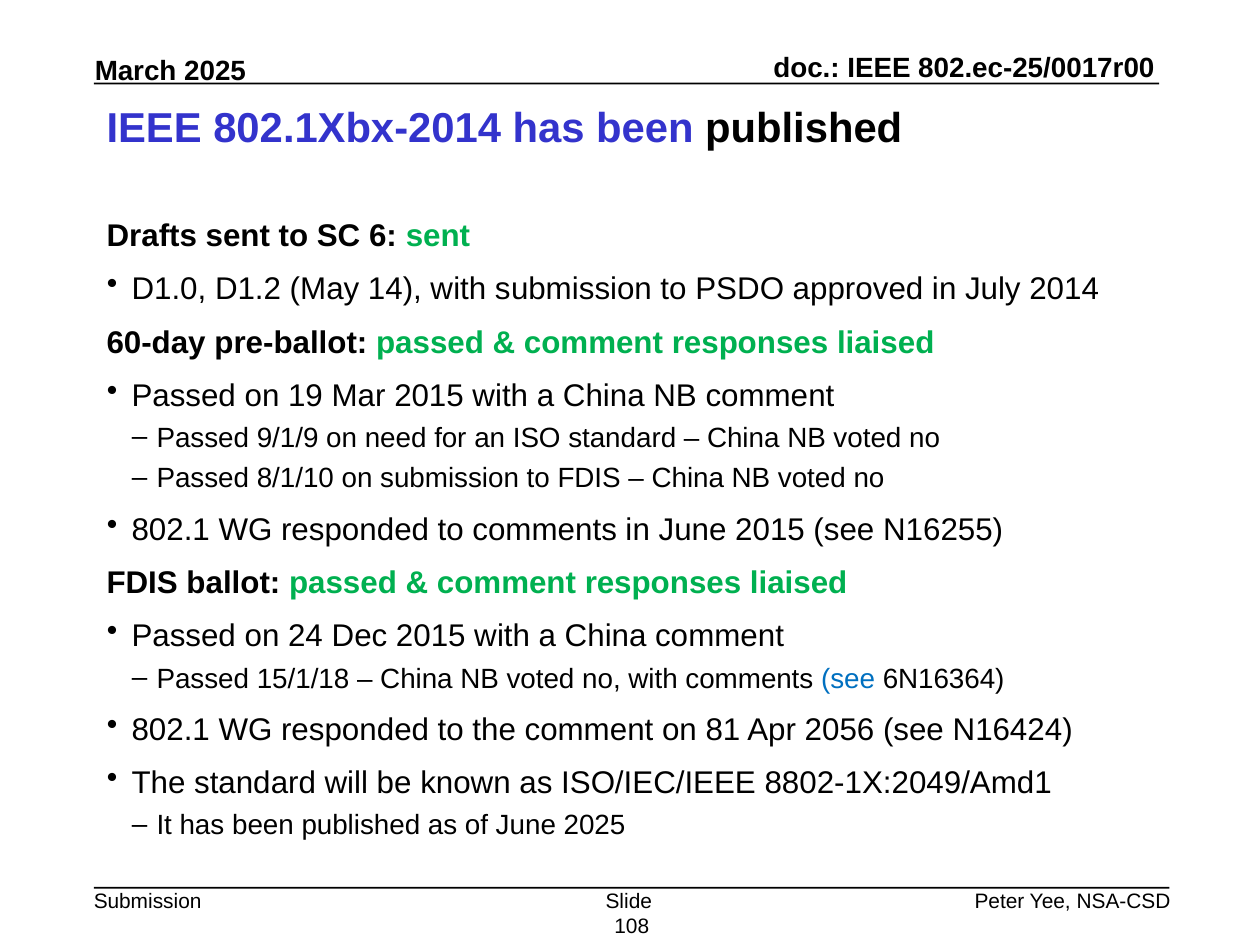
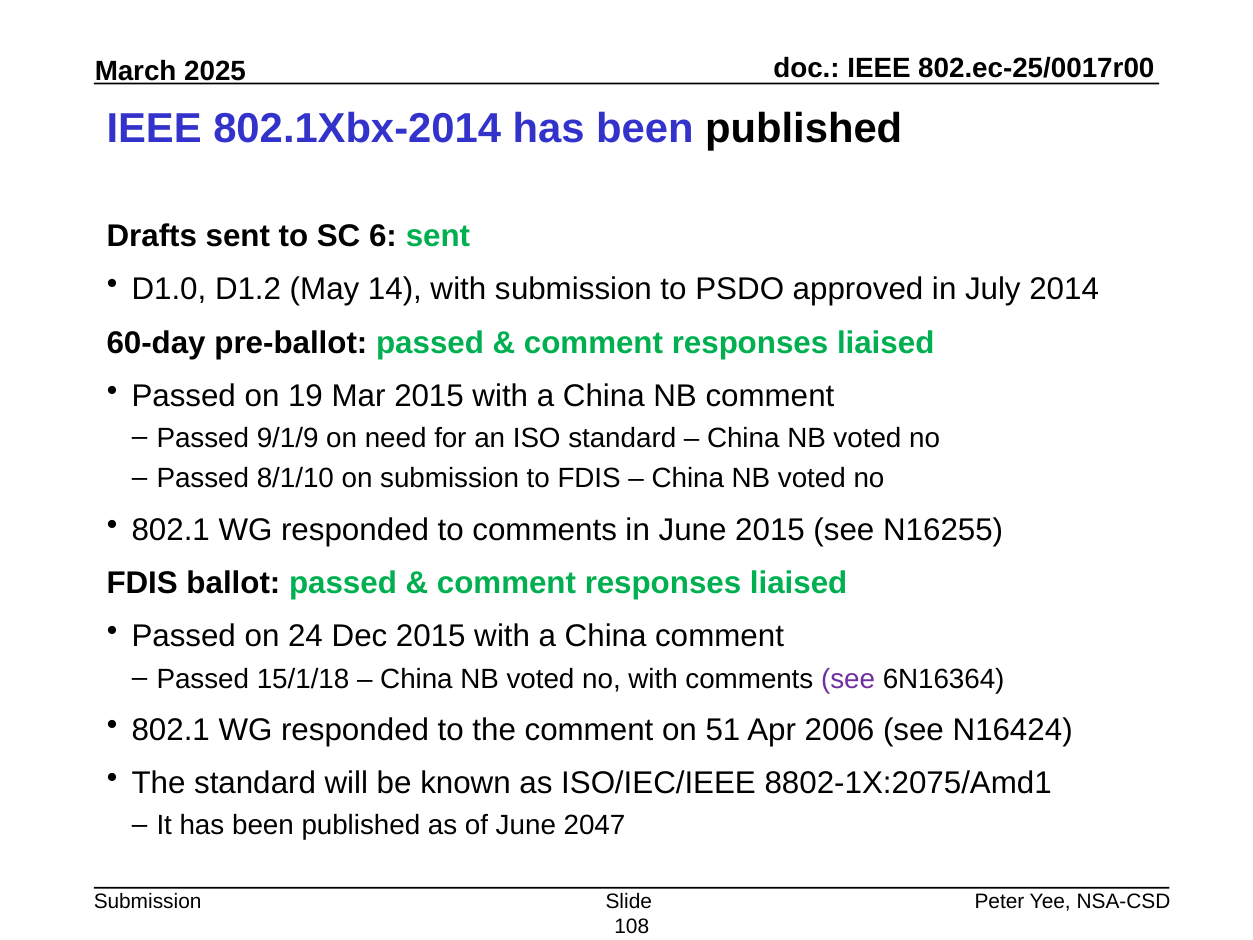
see at (848, 679) colour: blue -> purple
81: 81 -> 51
2056: 2056 -> 2006
8802-1X:2049/Amd1: 8802-1X:2049/Amd1 -> 8802-1X:2075/Amd1
June 2025: 2025 -> 2047
